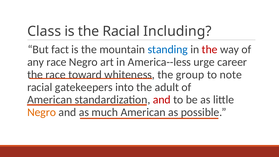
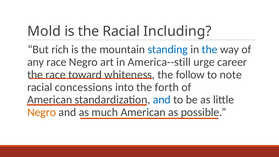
Class: Class -> Mold
fact: fact -> rich
the at (210, 49) colour: red -> blue
America--less: America--less -> America--still
group: group -> follow
gatekeepers: gatekeepers -> concessions
adult: adult -> forth
and at (162, 100) colour: red -> blue
